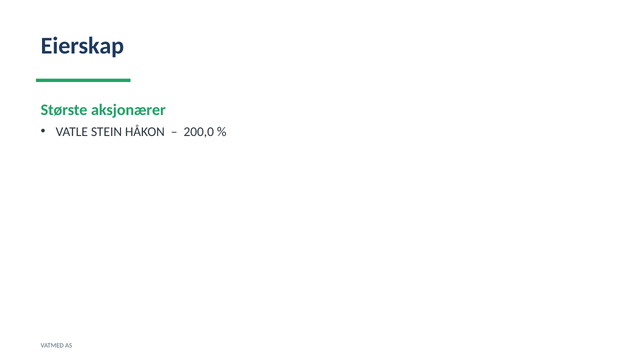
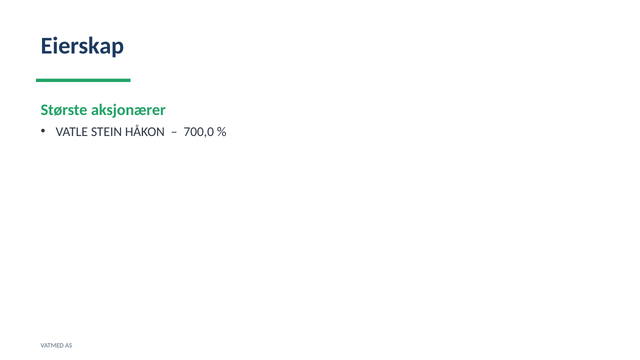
200,0: 200,0 -> 700,0
